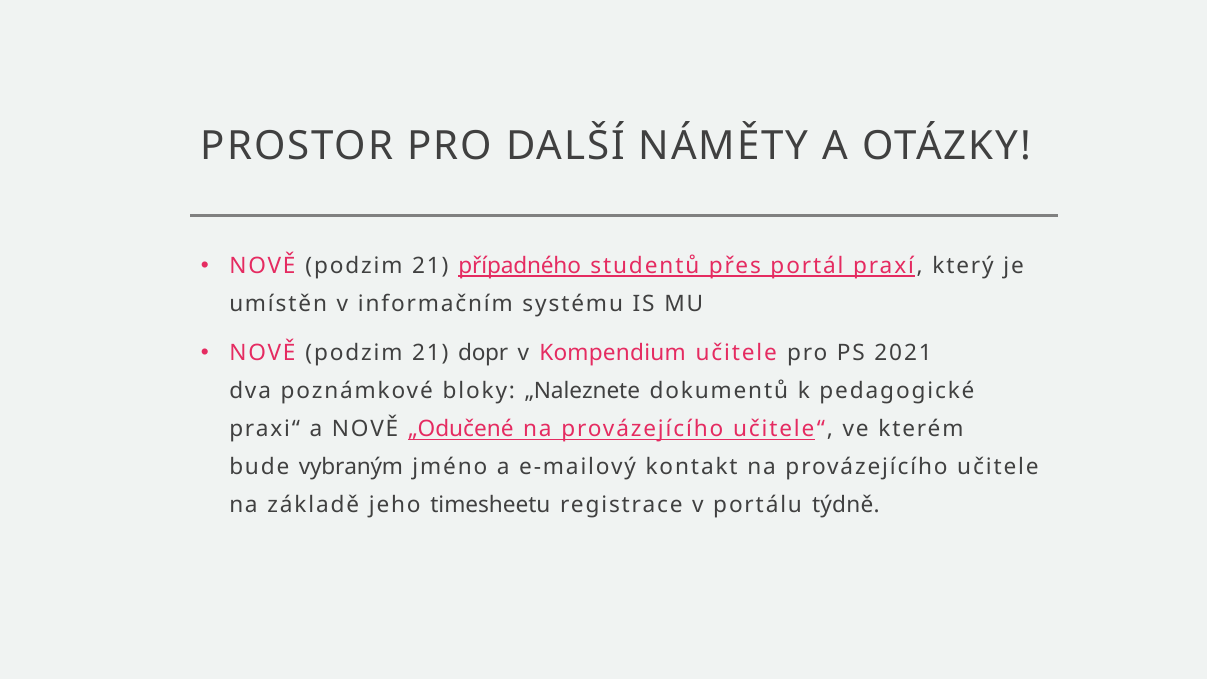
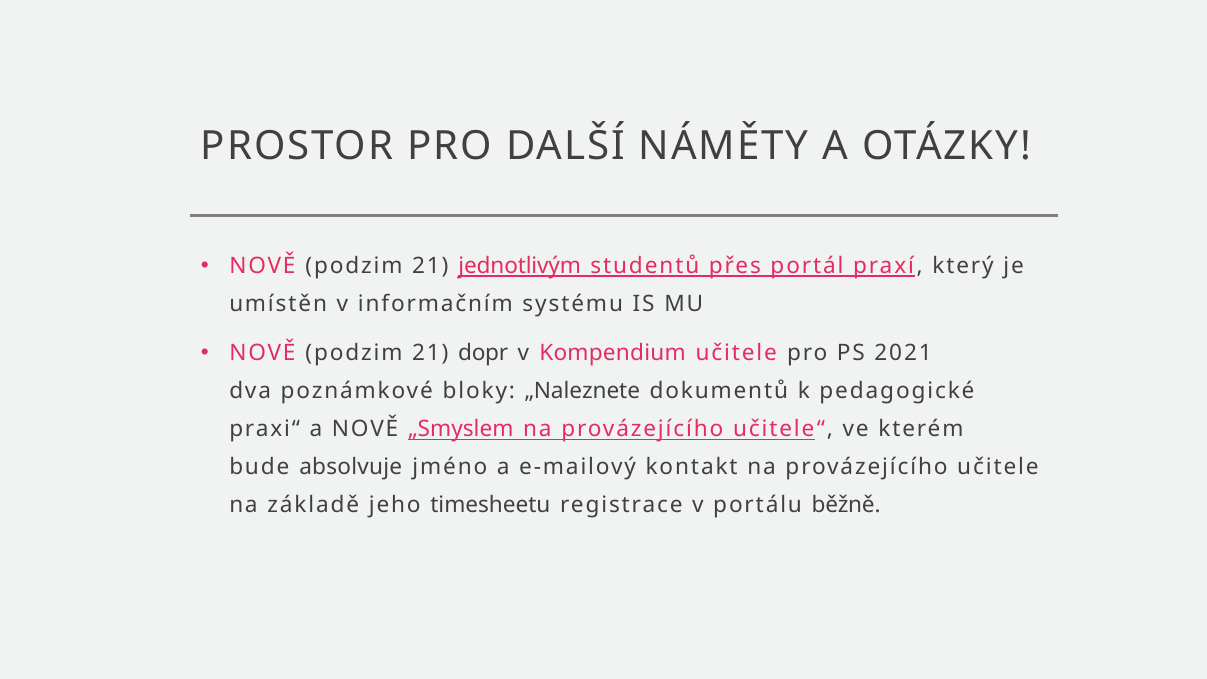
případného: případného -> jednotlivým
„Odučené: „Odučené -> „Smyslem
vybraným: vybraným -> absolvuje
týdně: týdně -> běžně
